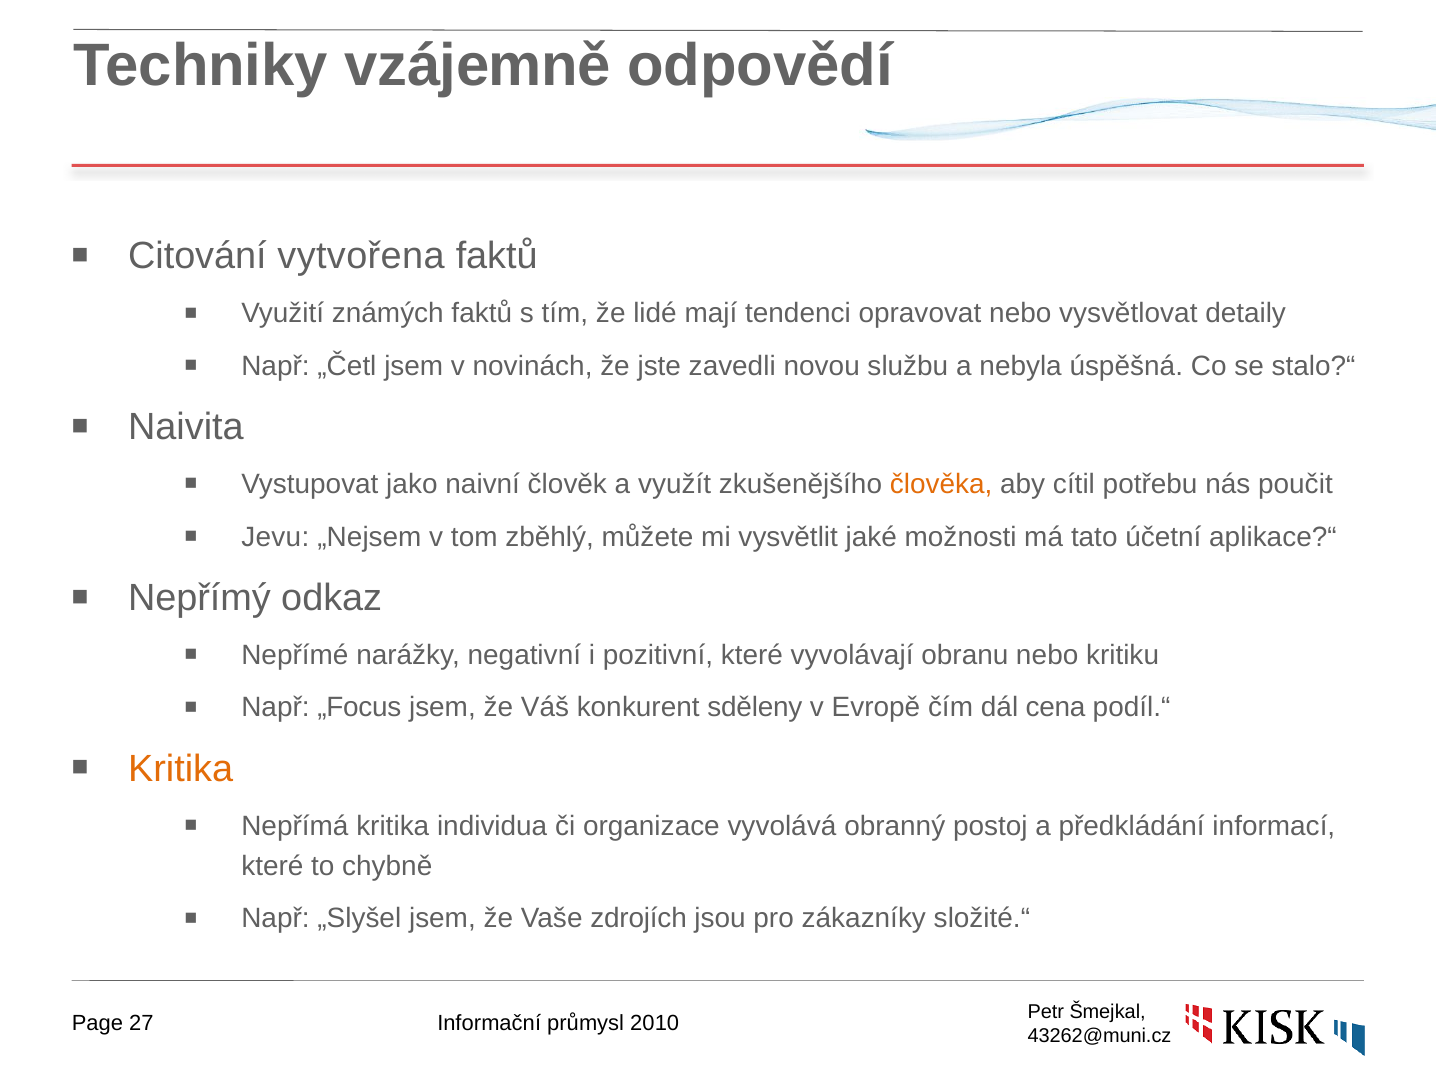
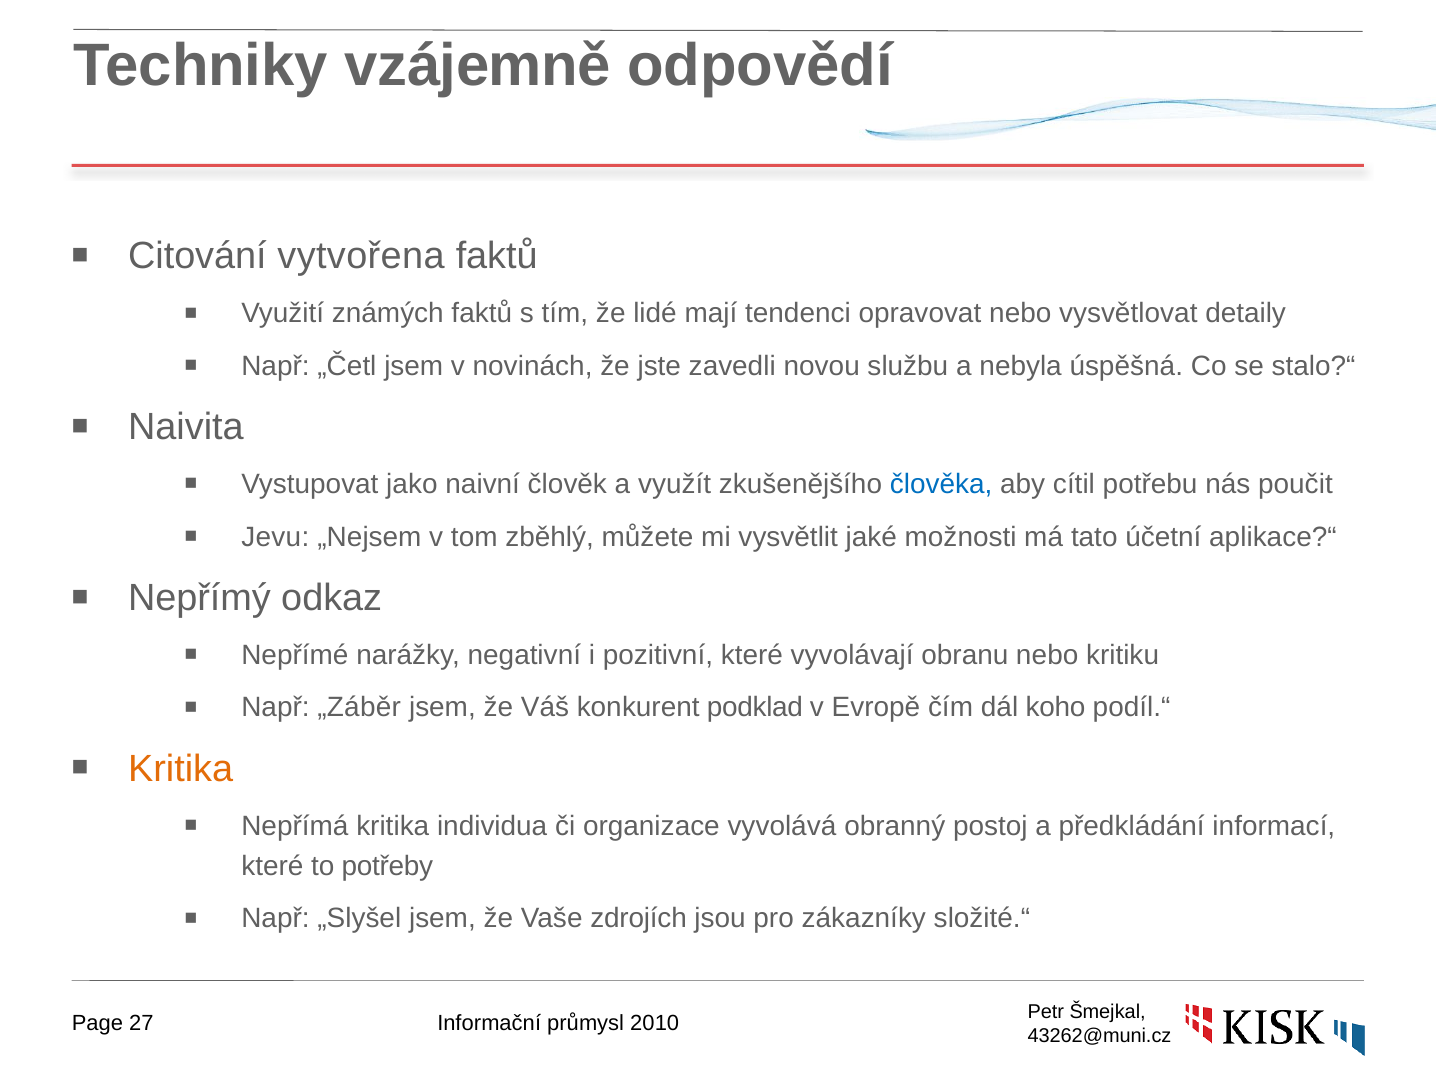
člověka colour: orange -> blue
„Focus: „Focus -> „Záběr
sděleny: sděleny -> podklad
cena: cena -> koho
chybně: chybně -> potřeby
